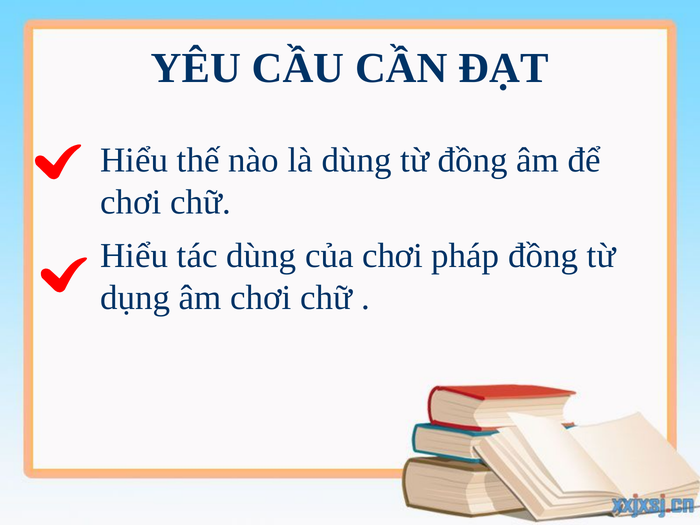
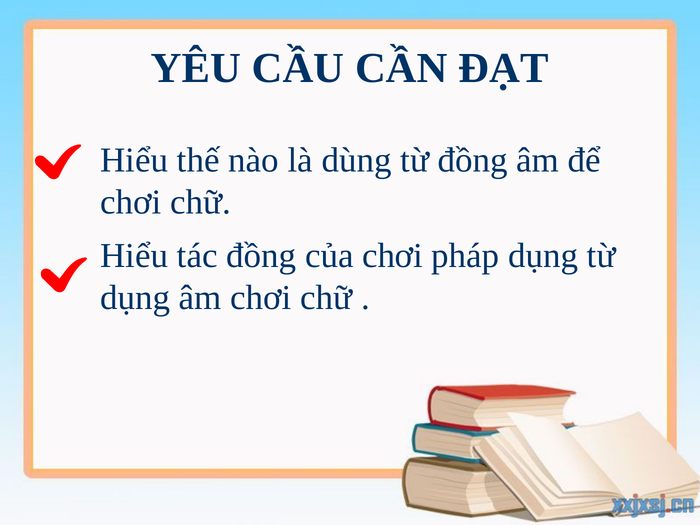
tác dùng: dùng -> đồng
pháp đồng: đồng -> dụng
